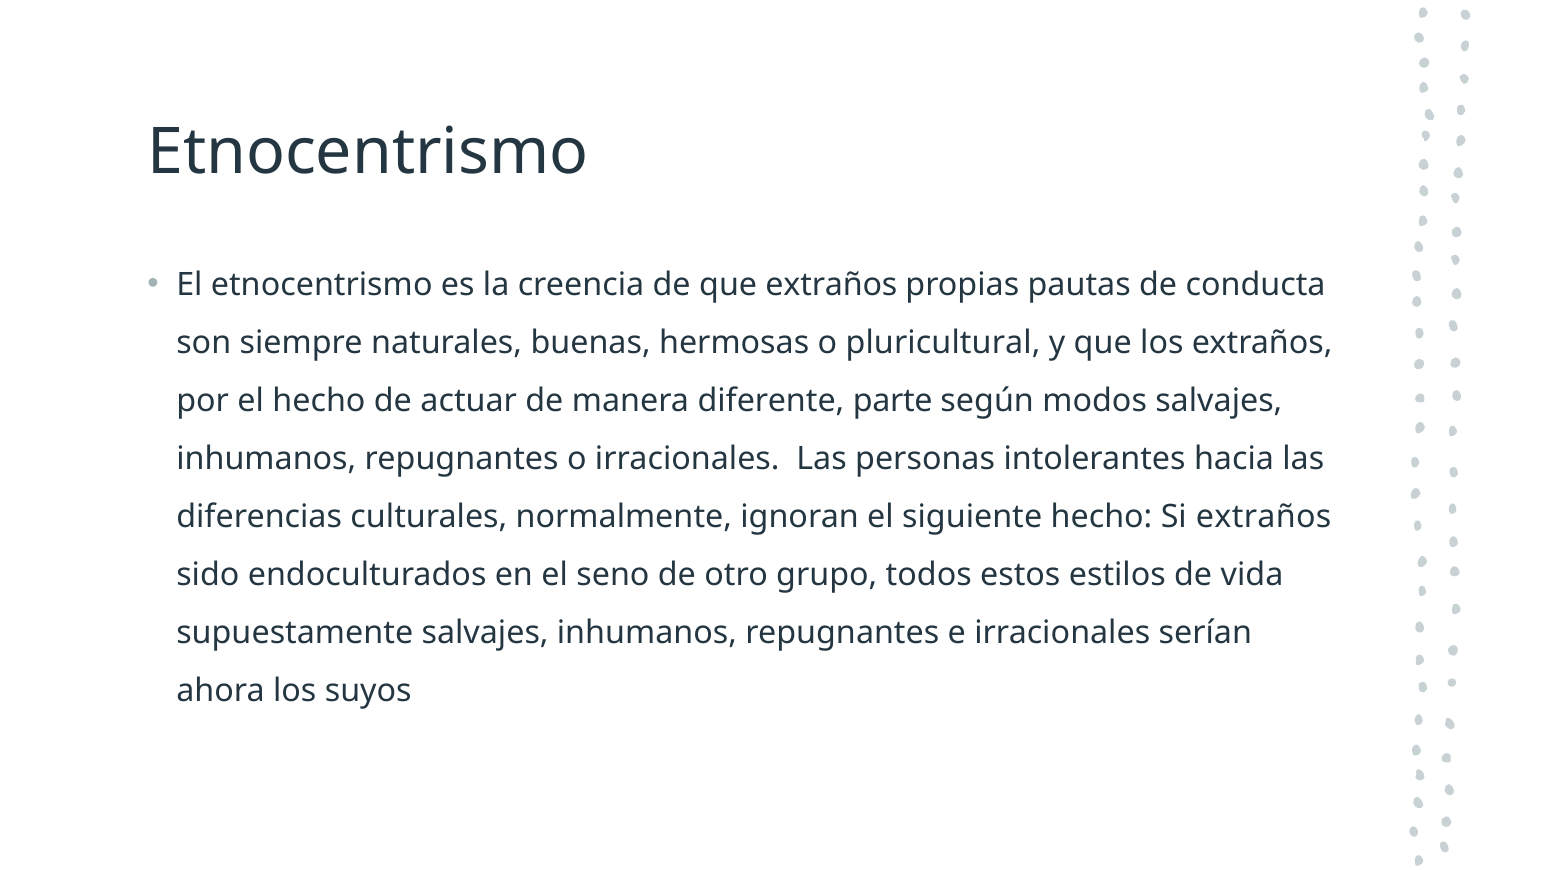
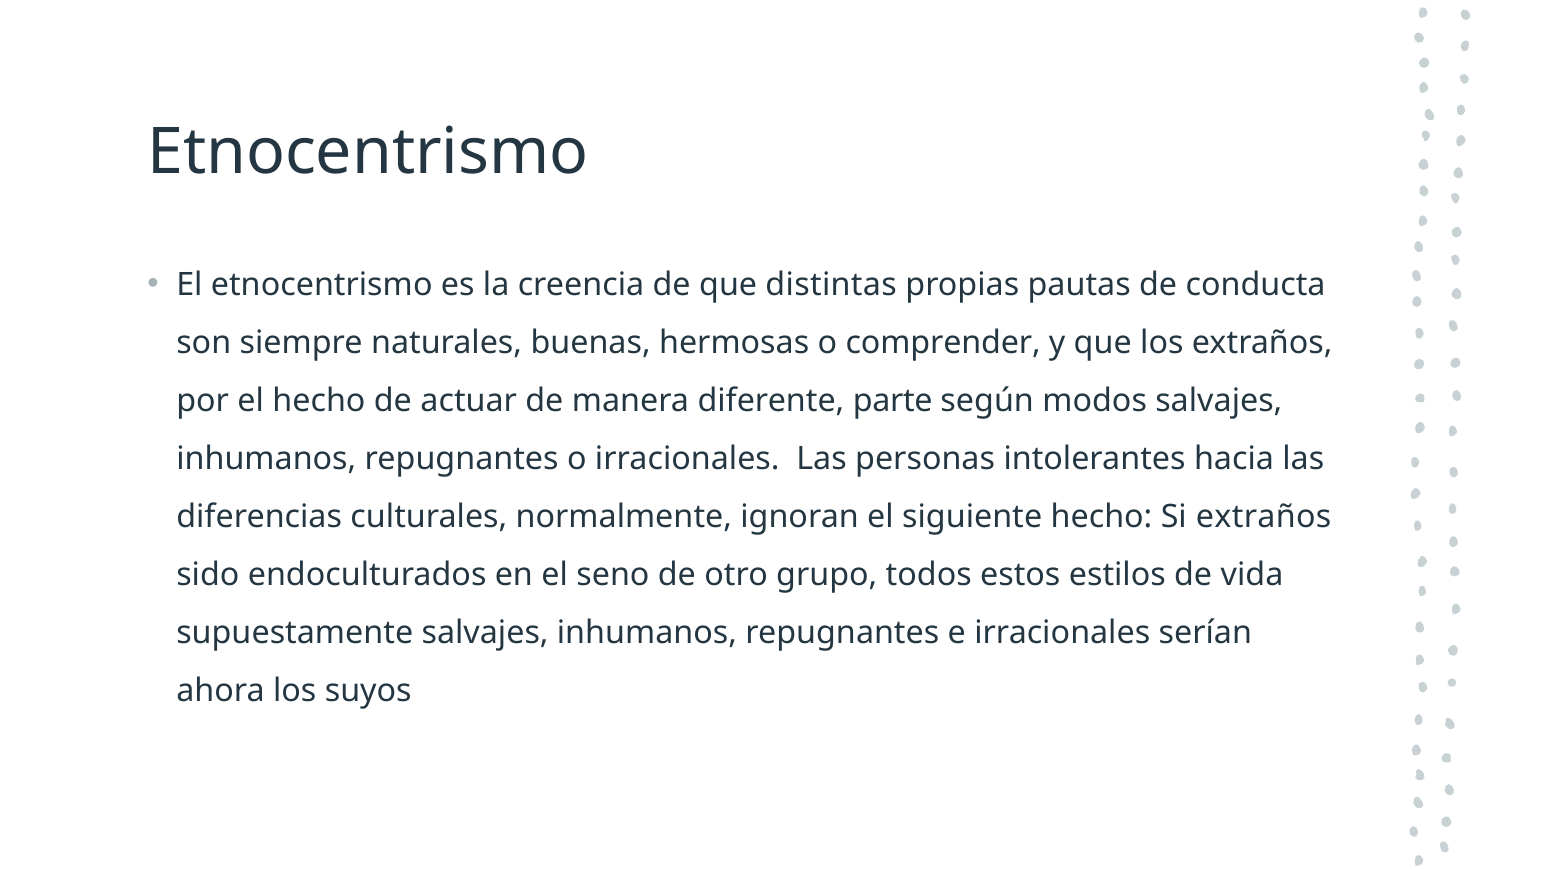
que extraños: extraños -> distintas
pluricultural: pluricultural -> comprender
